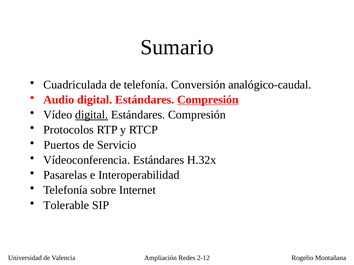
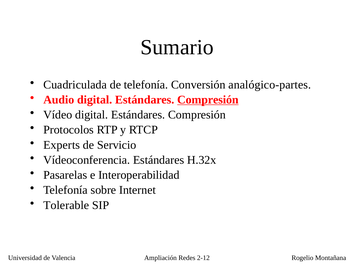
analógico-caudal: analógico-caudal -> analógico-partes
digital at (92, 115) underline: present -> none
Puertos: Puertos -> Experts
